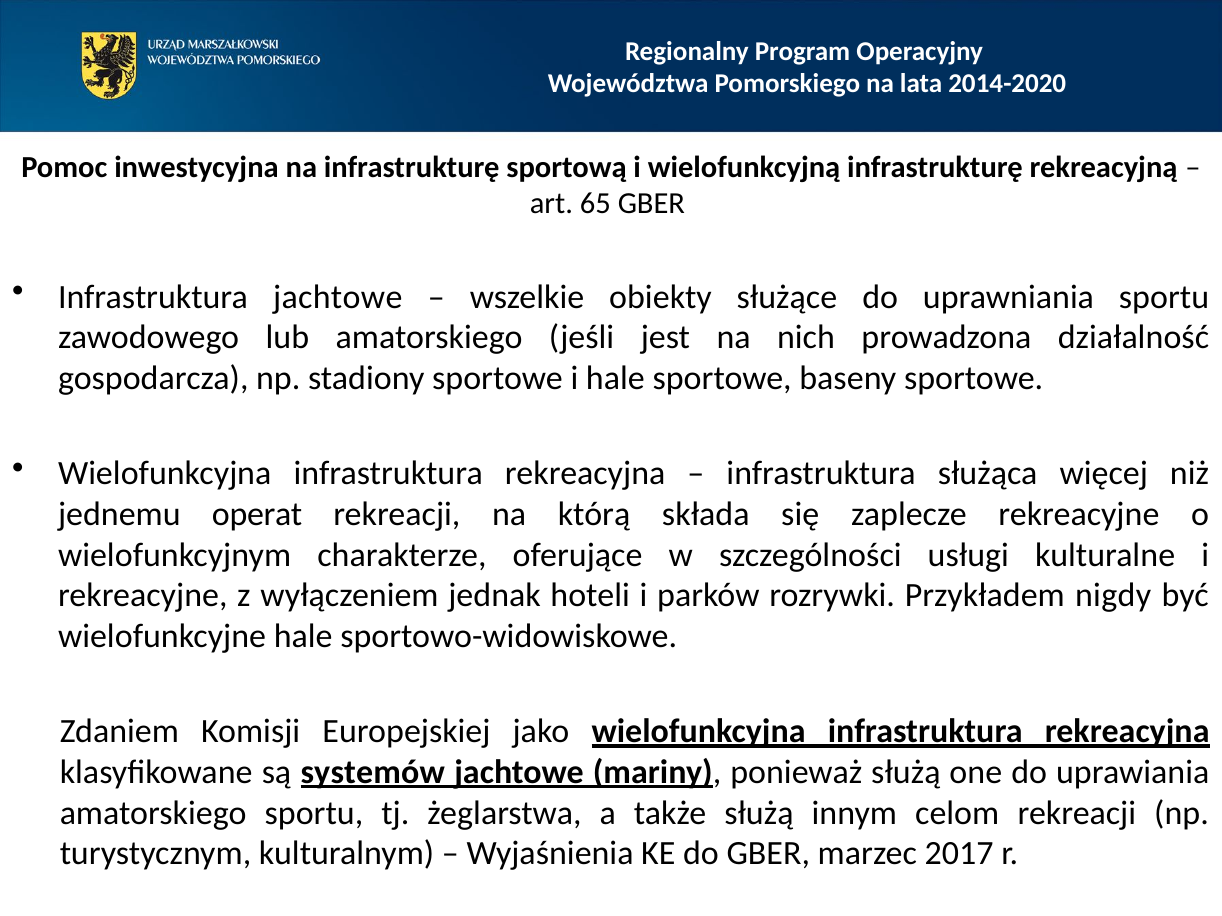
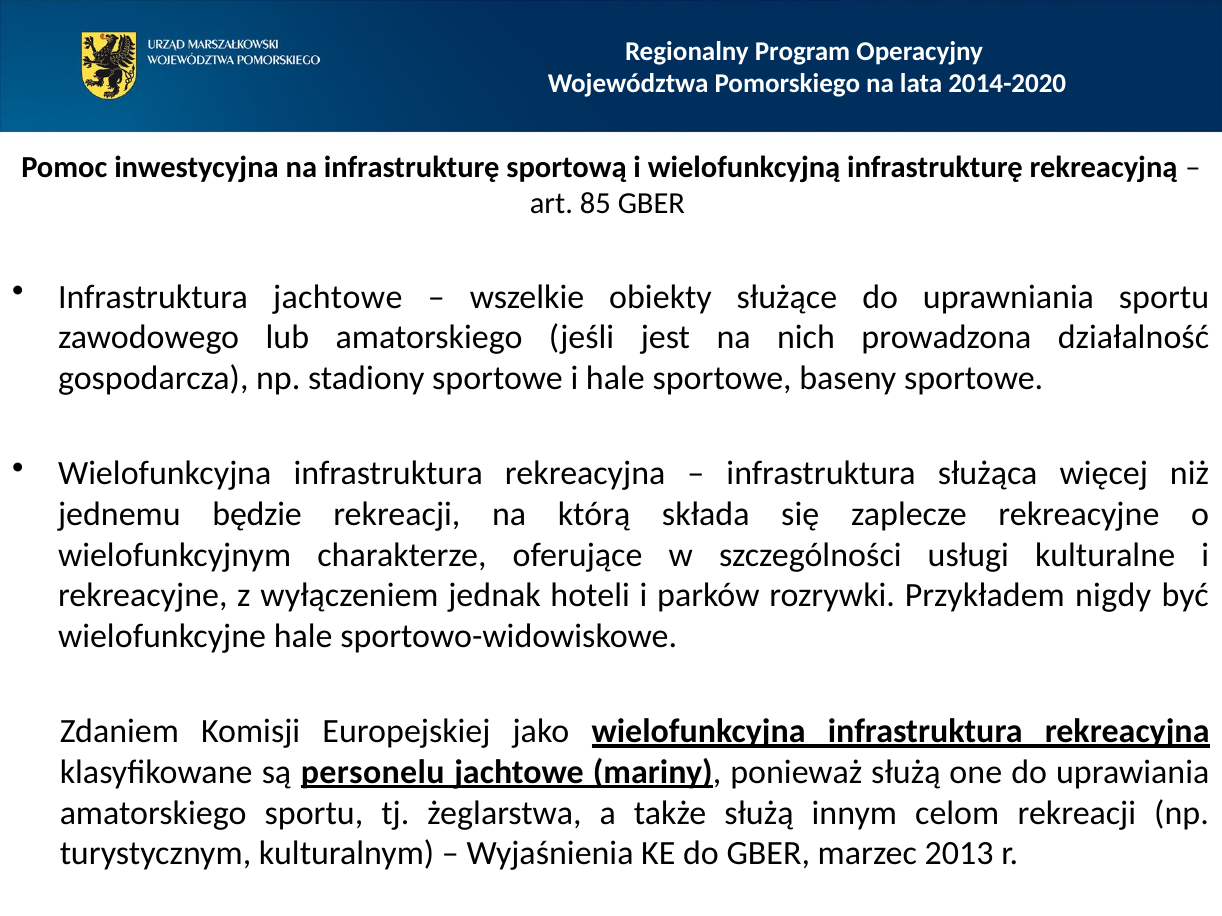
65: 65 -> 85
operat: operat -> będzie
systemów: systemów -> personelu
2017: 2017 -> 2013
